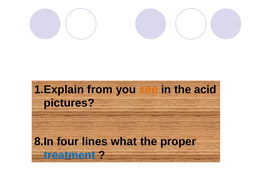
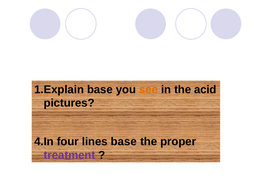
from at (100, 89): from -> base
8.In: 8.In -> 4.In
lines what: what -> base
treatment colour: blue -> purple
